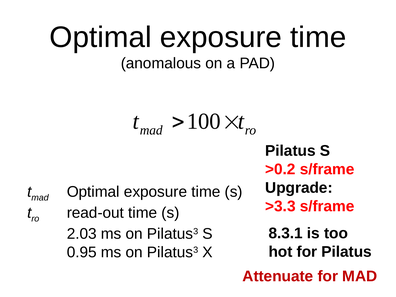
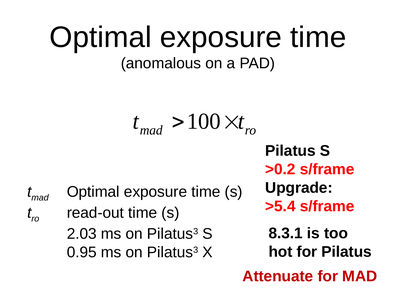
>3.3: >3.3 -> >5.4
